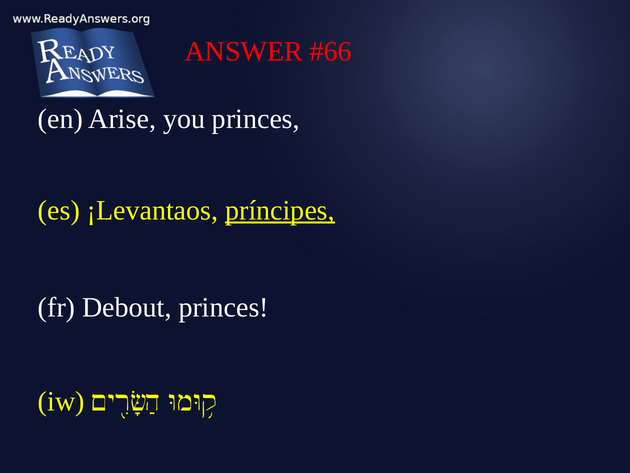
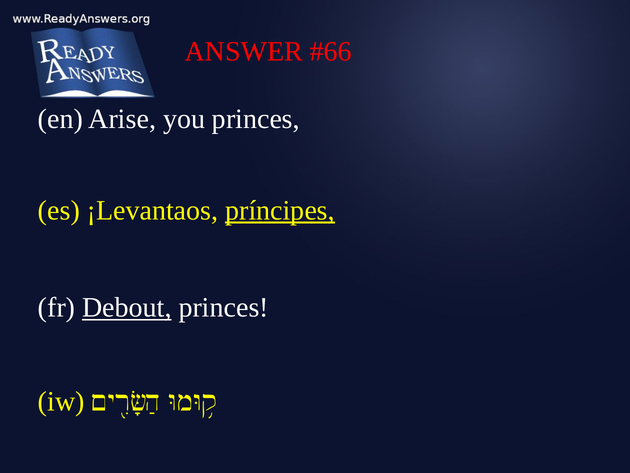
Debout underline: none -> present
